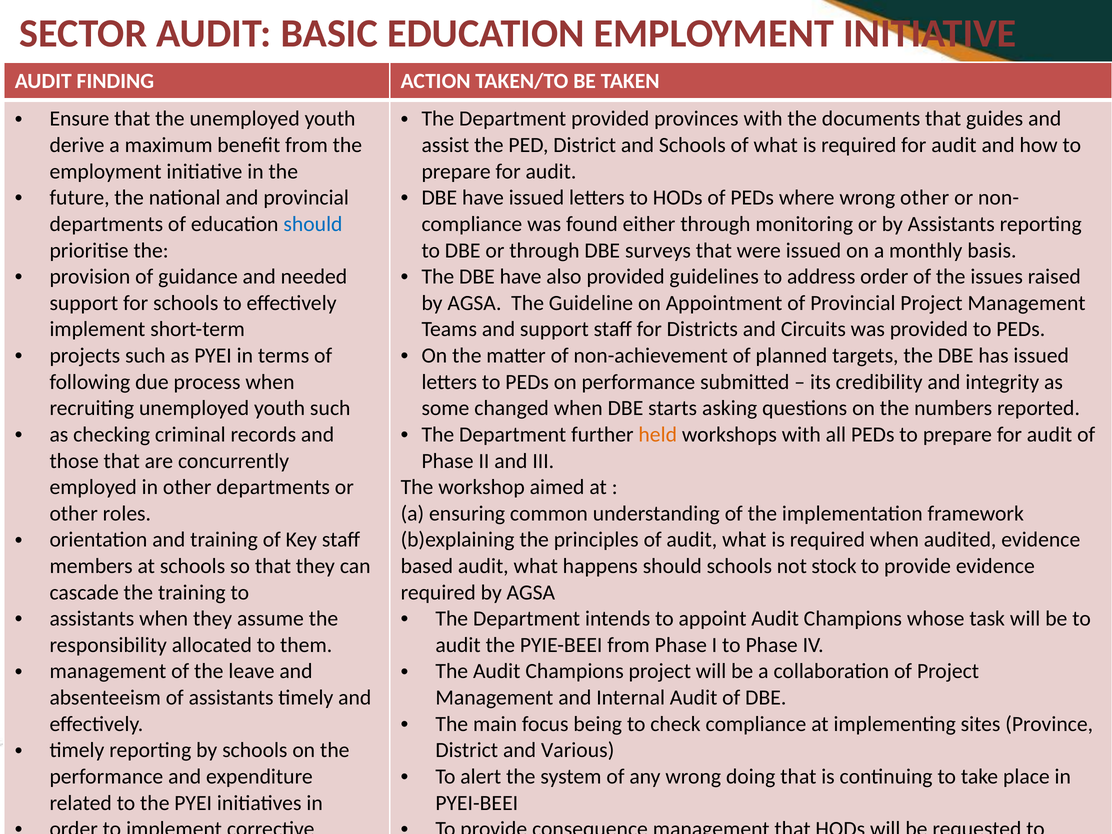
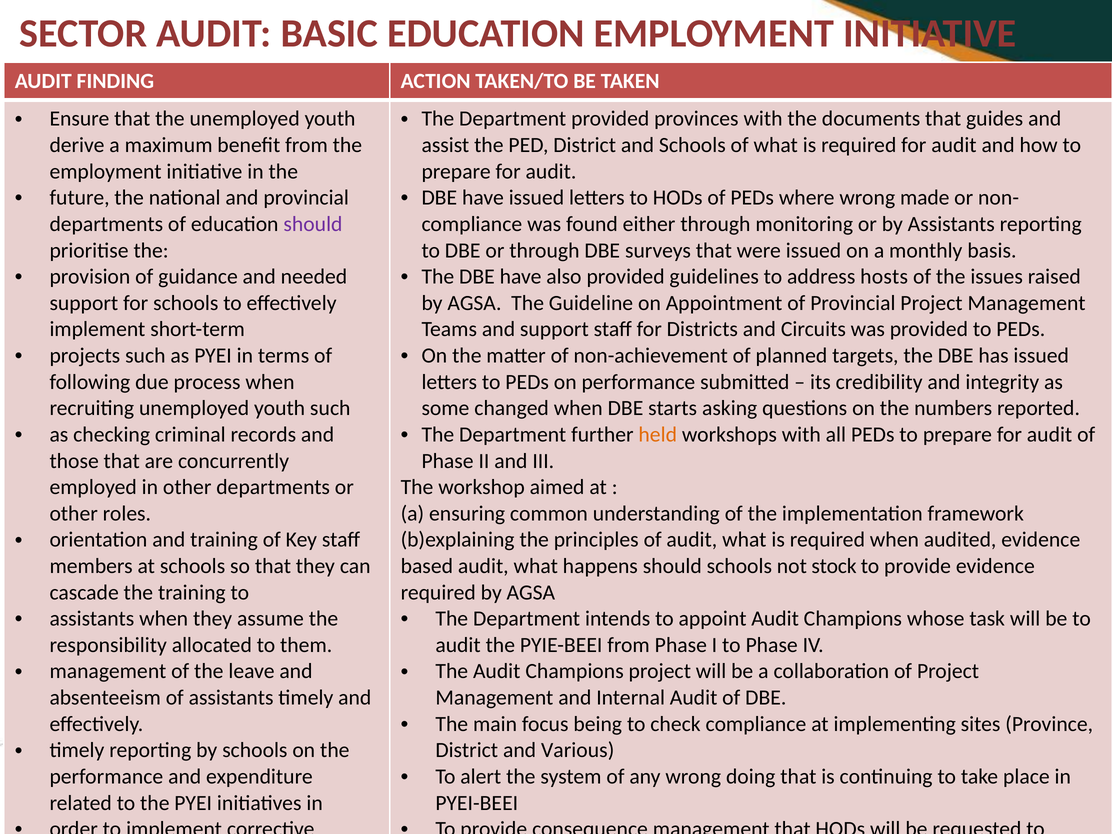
wrong other: other -> made
should at (313, 224) colour: blue -> purple
address order: order -> hosts
